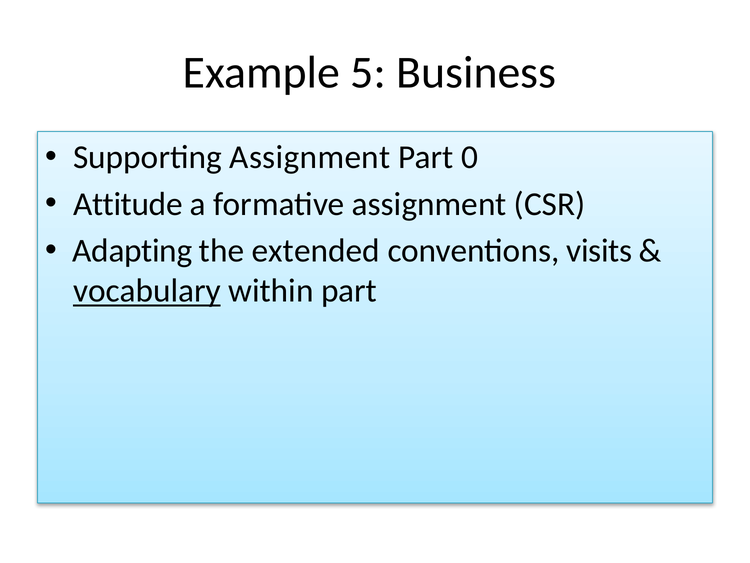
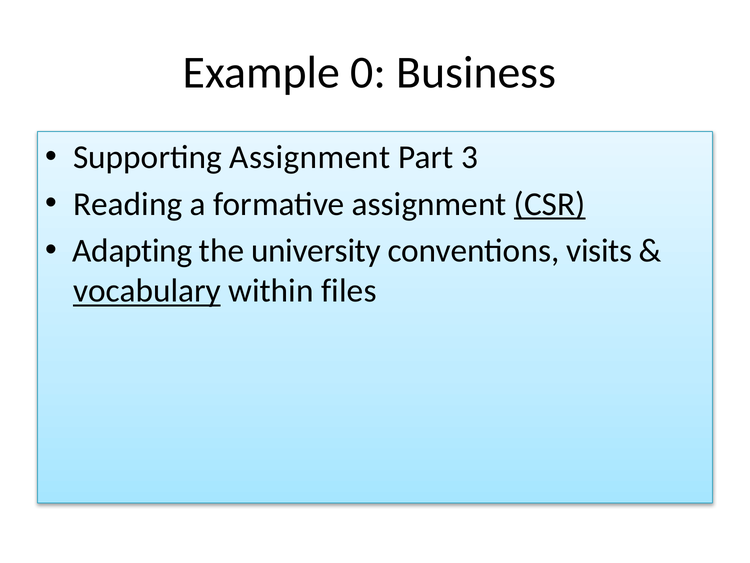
5: 5 -> 0
0: 0 -> 3
Attitude: Attitude -> Reading
CSR underline: none -> present
extended: extended -> university
within part: part -> files
